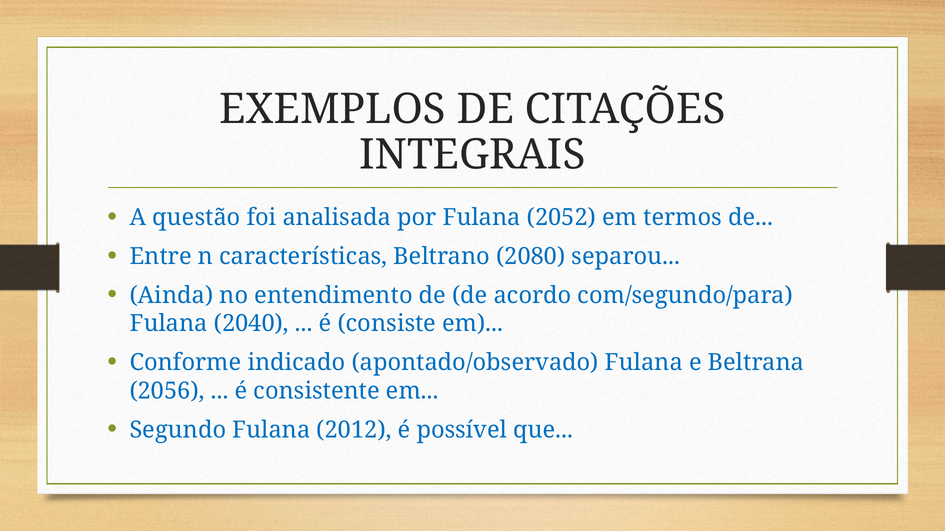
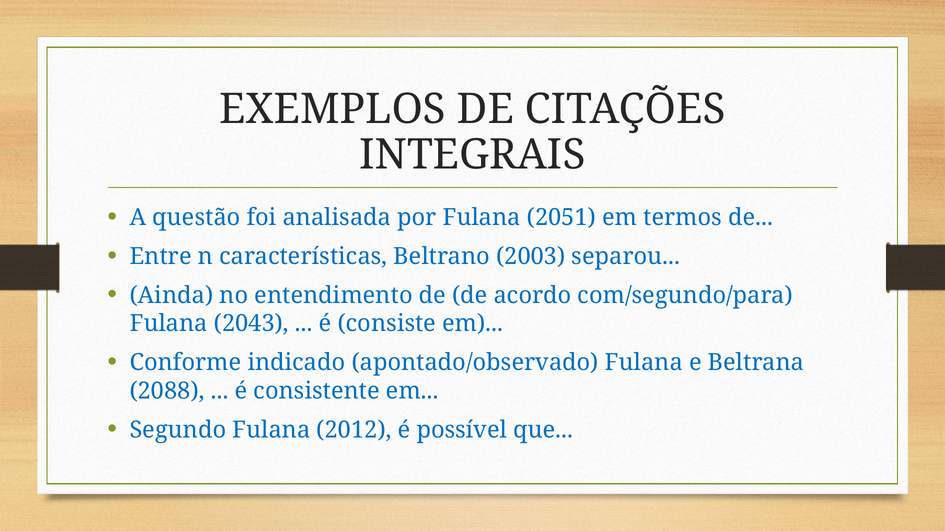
2052: 2052 -> 2051
2080: 2080 -> 2003
2040: 2040 -> 2043
2056: 2056 -> 2088
